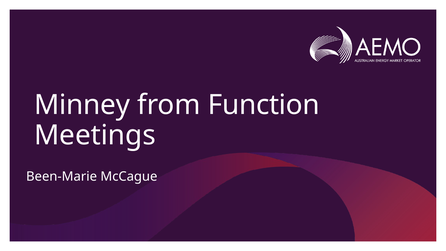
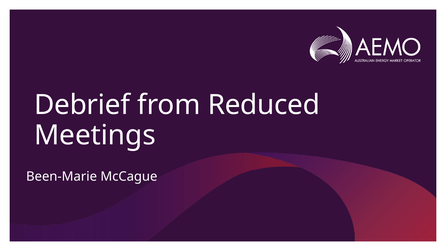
Minney: Minney -> Debrief
Function: Function -> Reduced
